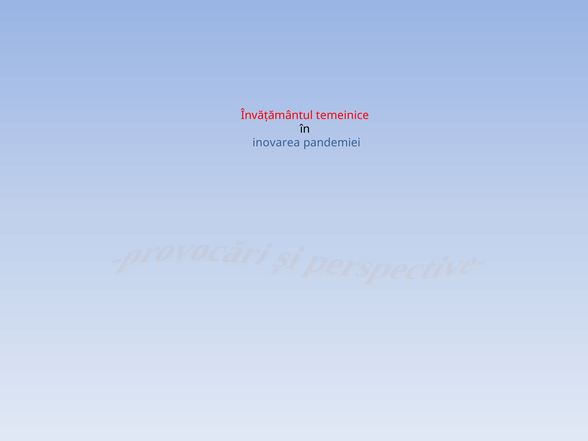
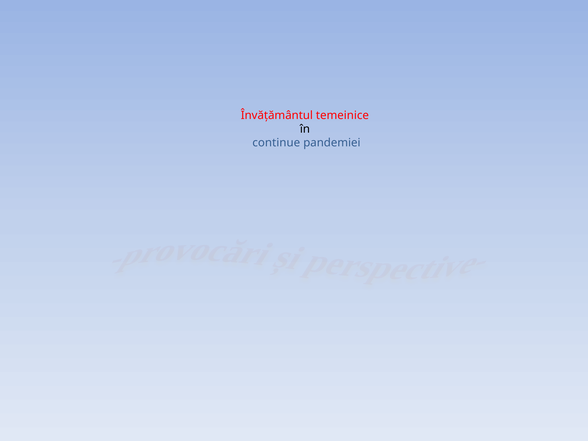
inovarea: inovarea -> continue
